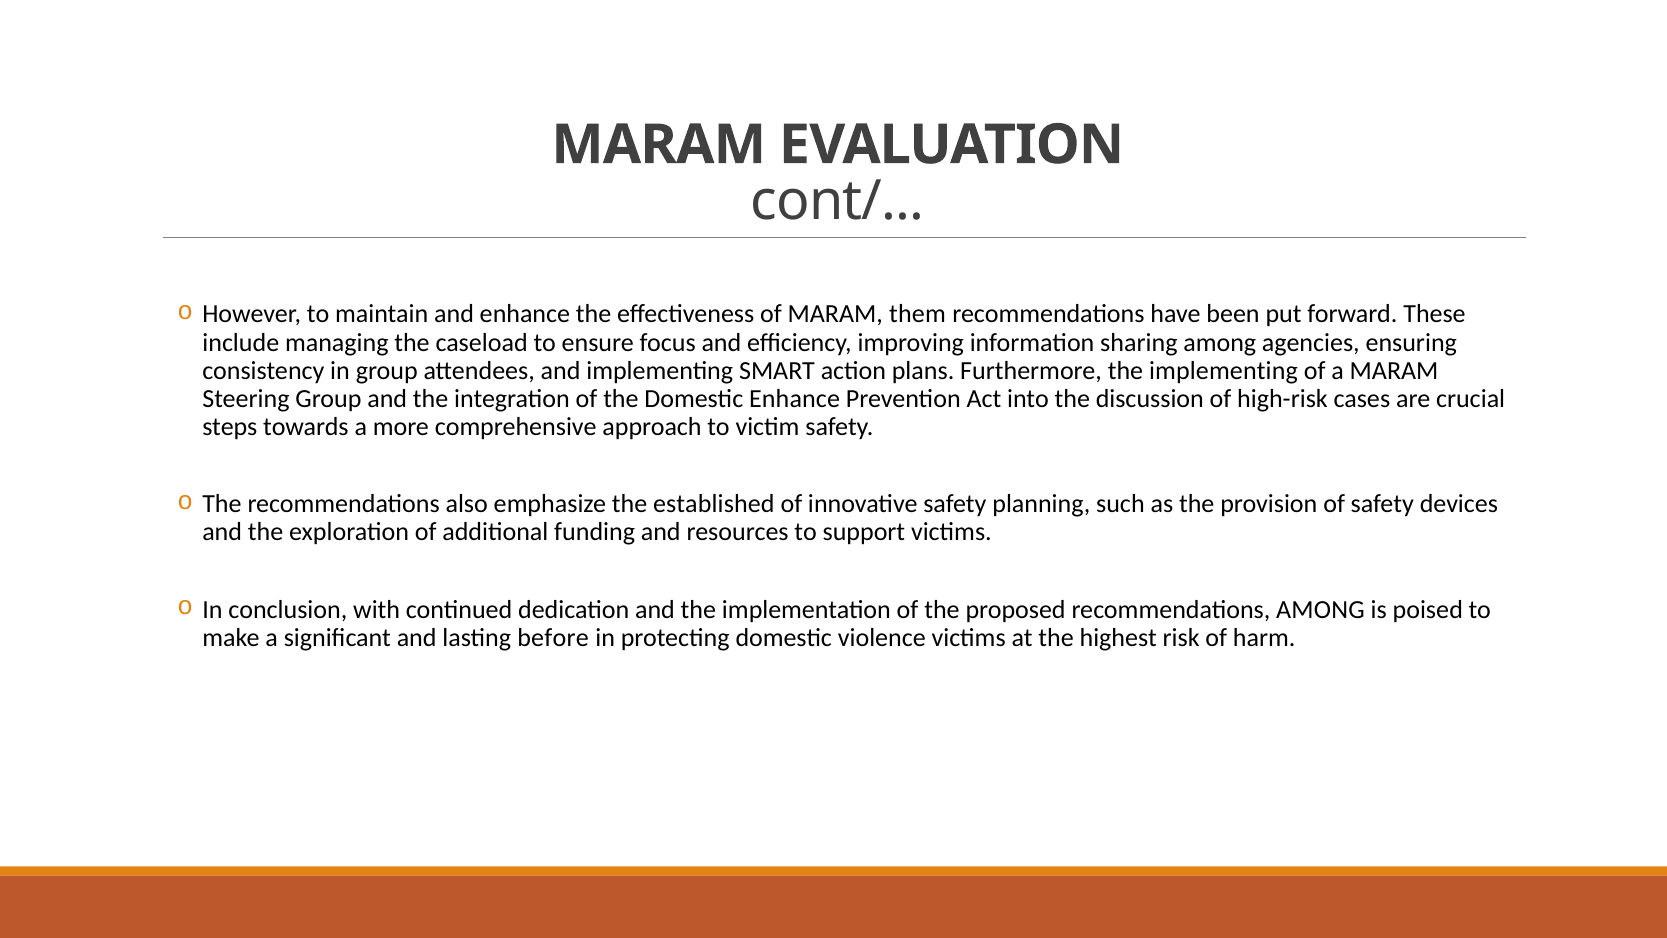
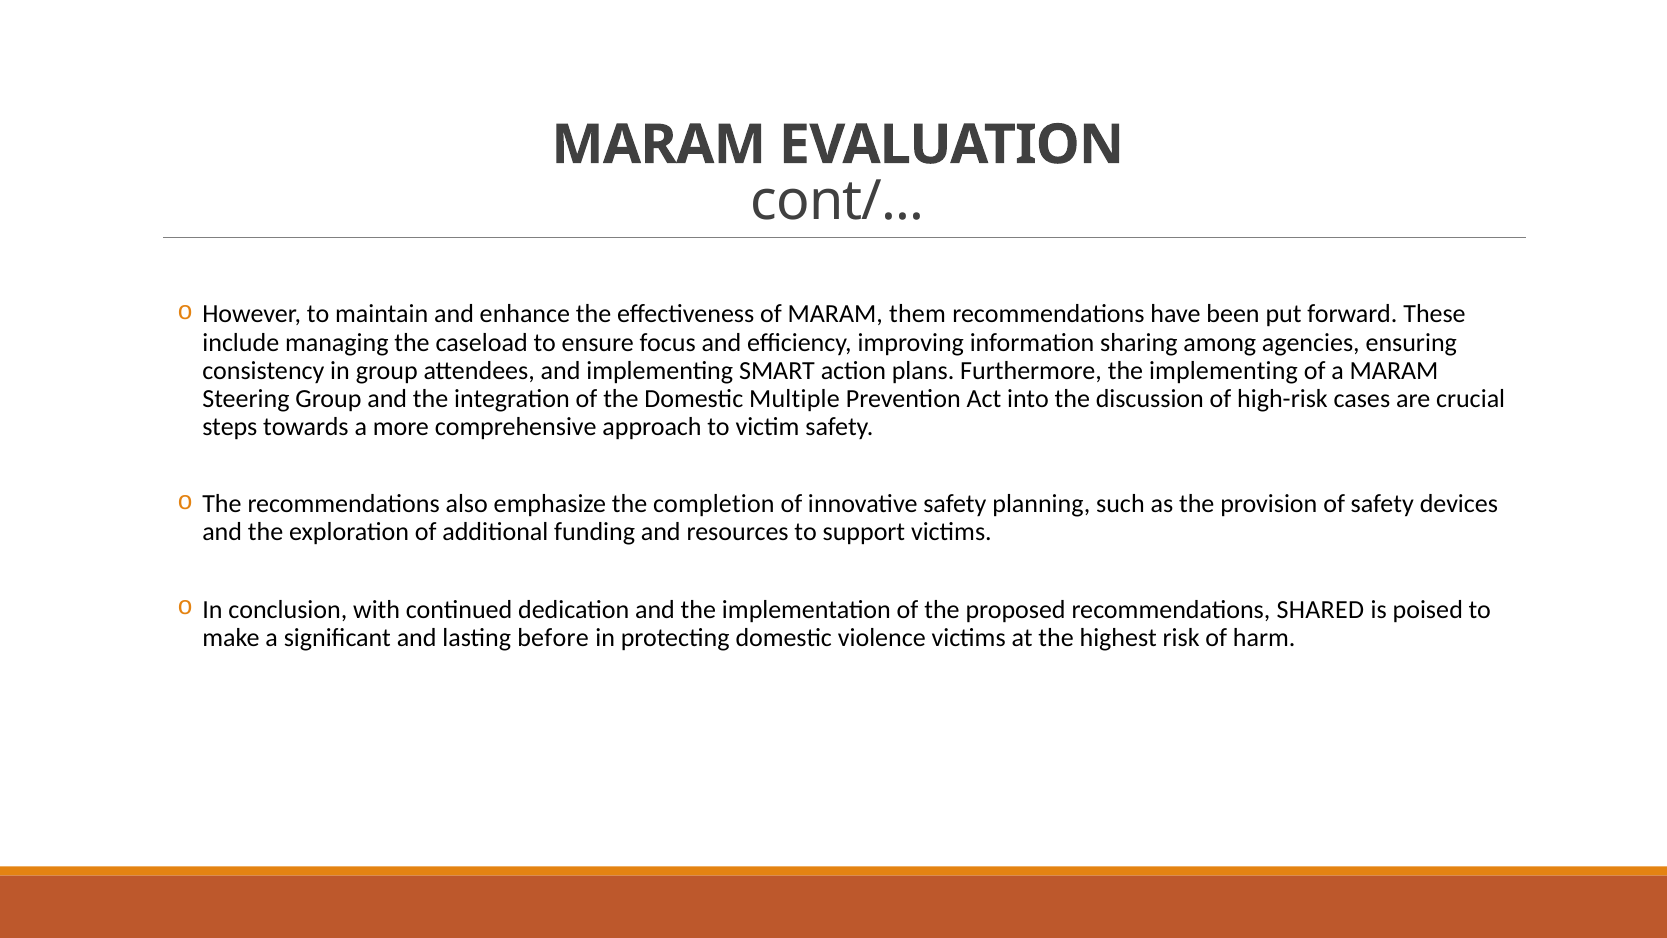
Domestic Enhance: Enhance -> Multiple
established: established -> completion
recommendations AMONG: AMONG -> SHARED
